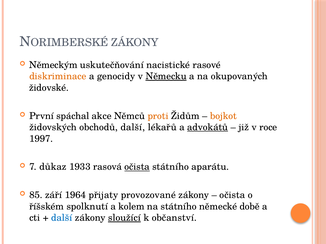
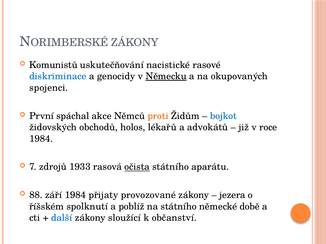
Německým: Německým -> Komunistů
diskriminace colour: orange -> blue
židovské: židovské -> spojenci
bojkot colour: orange -> blue
obchodů další: další -> holos
advokátů underline: present -> none
1997 at (41, 139): 1997 -> 1984
důkaz: důkaz -> zdrojů
85: 85 -> 88
září 1964: 1964 -> 1984
očista at (232, 195): očista -> jezera
kolem: kolem -> poblíž
sloužící underline: present -> none
